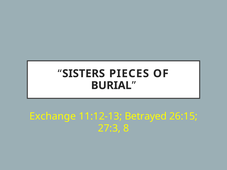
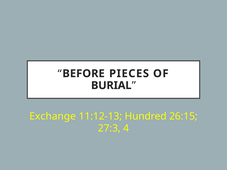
SISTERS: SISTERS -> BEFORE
Betrayed: Betrayed -> Hundred
8: 8 -> 4
